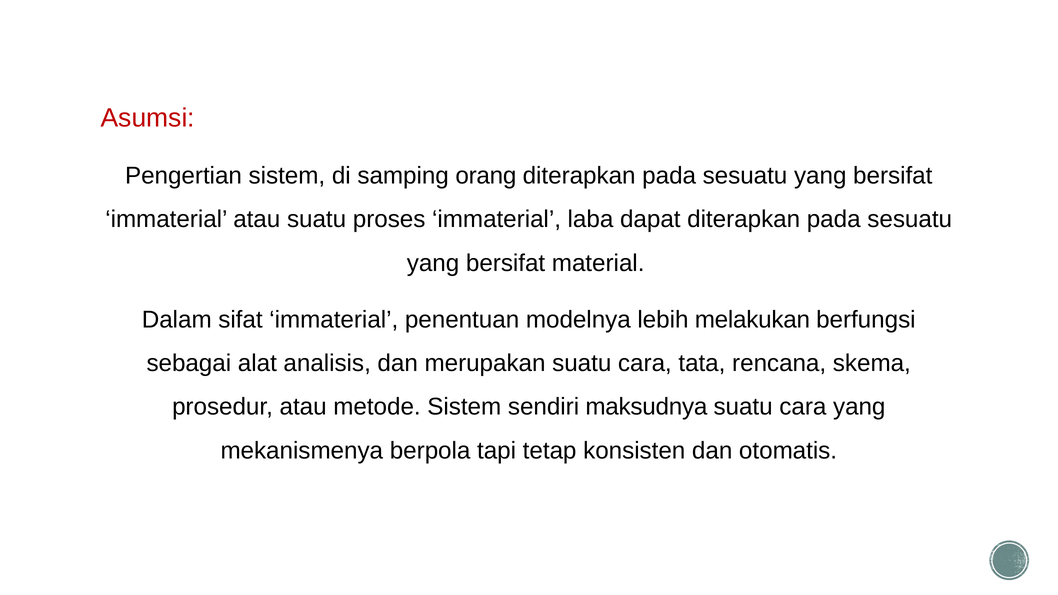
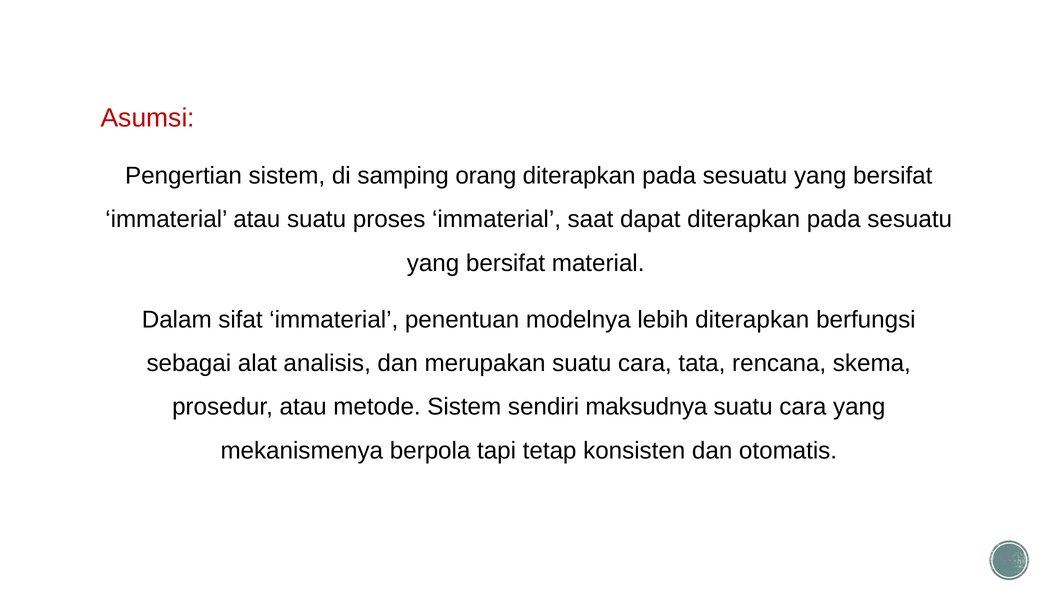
laba: laba -> saat
lebih melakukan: melakukan -> diterapkan
